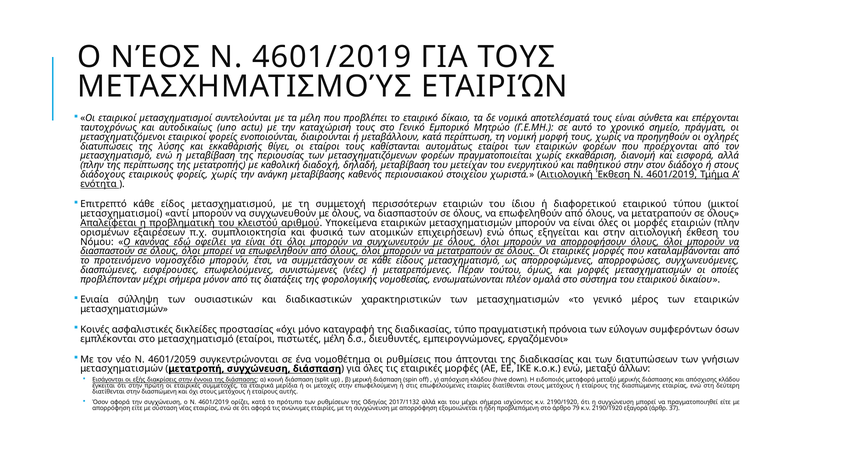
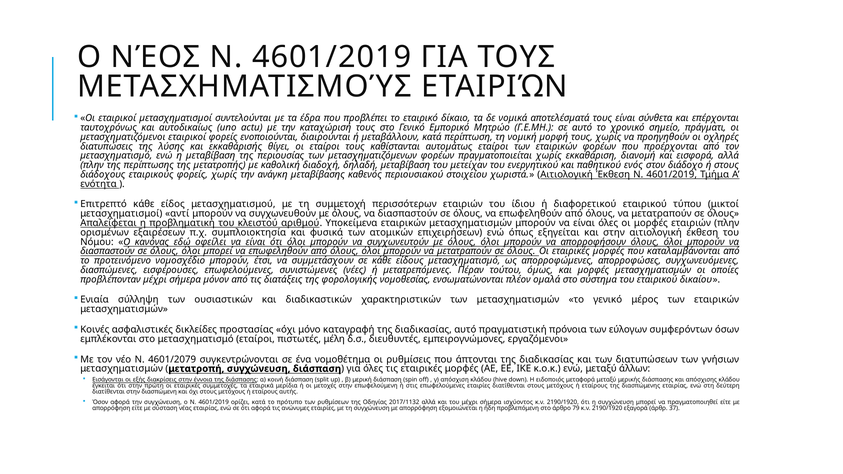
τα μέλη: μέλη -> έδρα
παθητικού στην: στην -> ενός
διαδικασίας τύπο: τύπο -> αυτό
4601/2059: 4601/2059 -> 4601/2079
